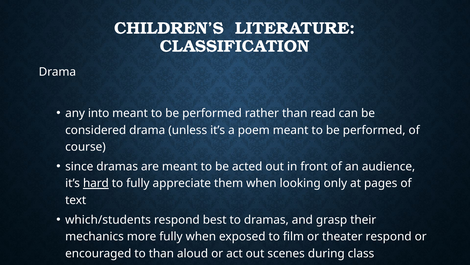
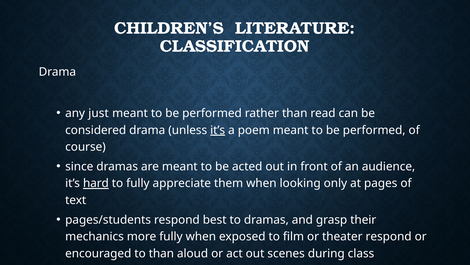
into: into -> just
it’s at (218, 130) underline: none -> present
which/students: which/students -> pages/students
